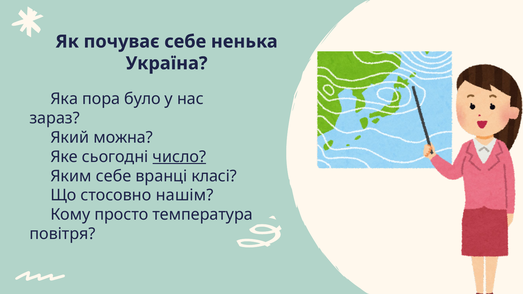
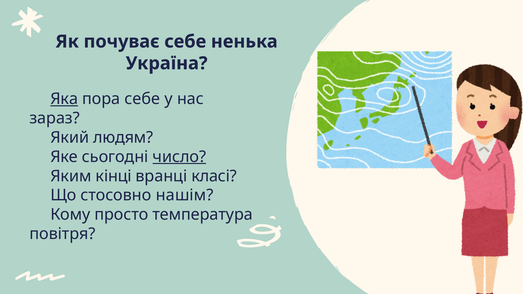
Яка underline: none -> present
пора було: було -> себе
можна: можна -> людям
Яким себе: себе -> кінці
